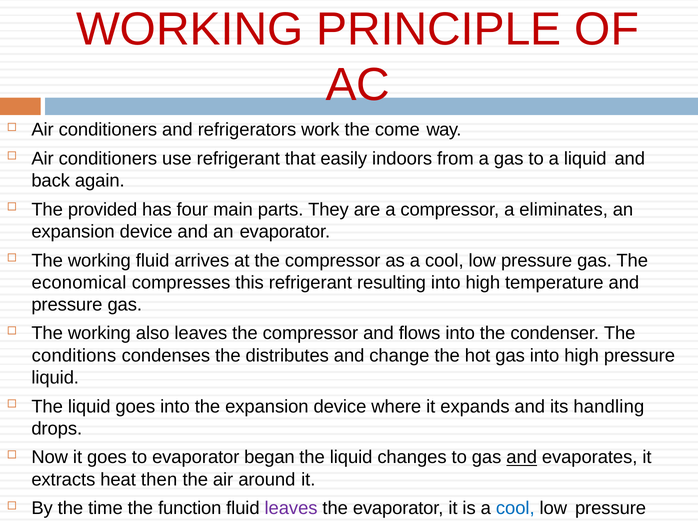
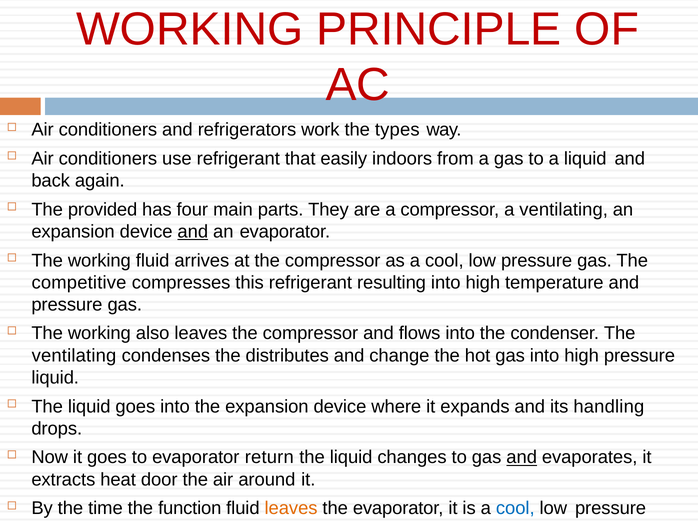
come: come -> types
a eliminates: eliminates -> ventilating
and at (193, 232) underline: none -> present
economical: economical -> competitive
conditions at (74, 356): conditions -> ventilating
began: began -> return
then: then -> door
leaves at (291, 509) colour: purple -> orange
